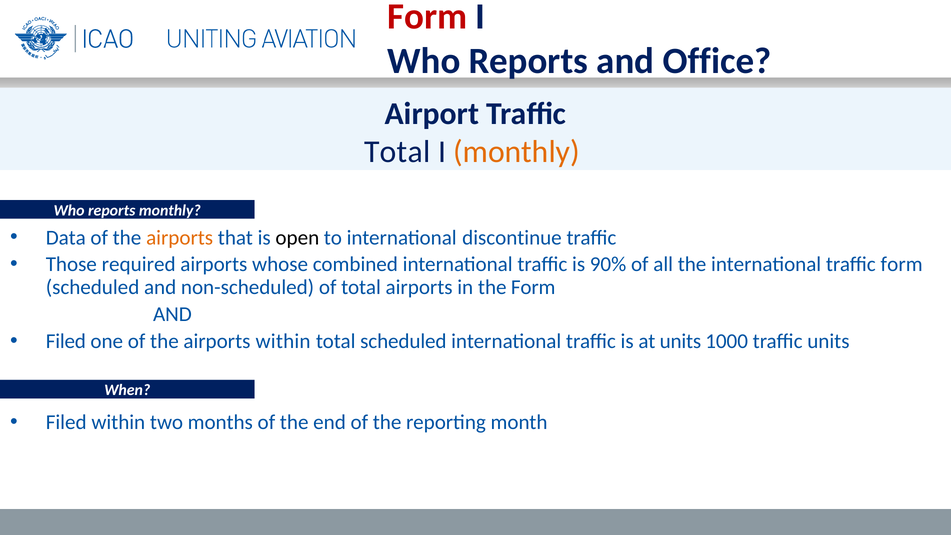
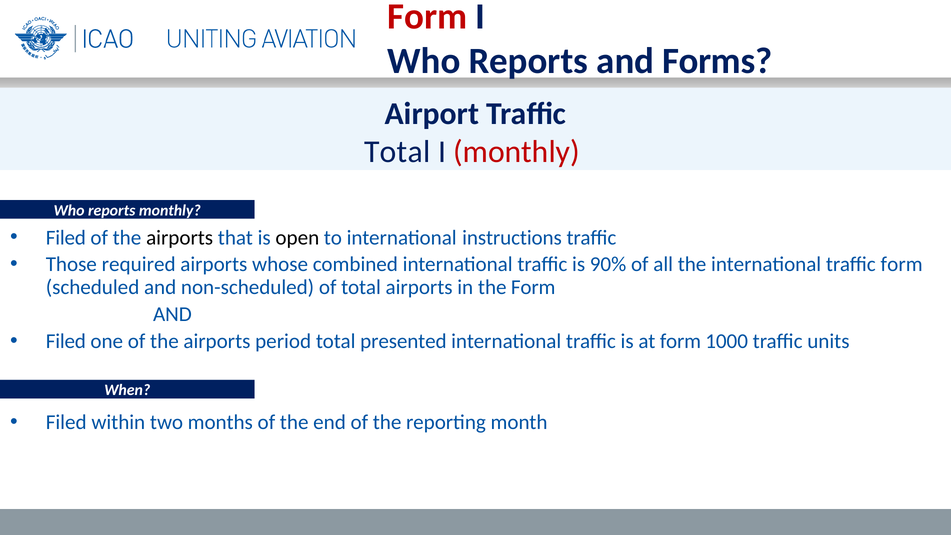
Office: Office -> Forms
monthly at (517, 152) colour: orange -> red
Data at (66, 238): Data -> Filed
airports at (180, 238) colour: orange -> black
discontinue: discontinue -> instructions
airports within: within -> period
total scheduled: scheduled -> presented
at units: units -> form
